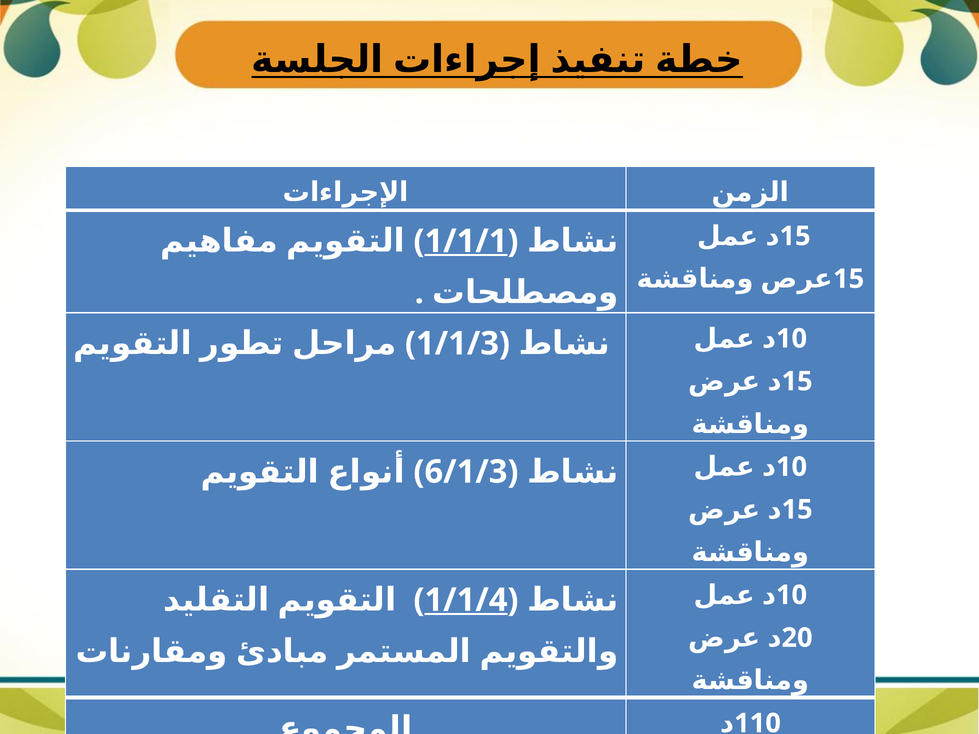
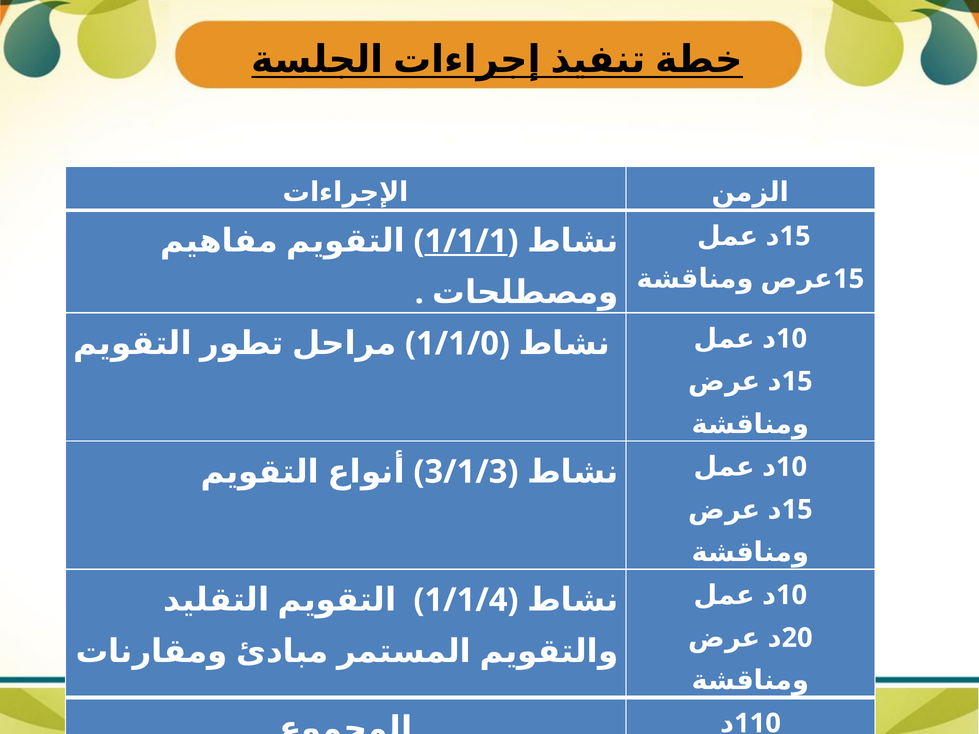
1/1/3: 1/1/3 -> 1/1/0
6/1/3: 6/1/3 -> 3/1/3
1/1/4 underline: present -> none
